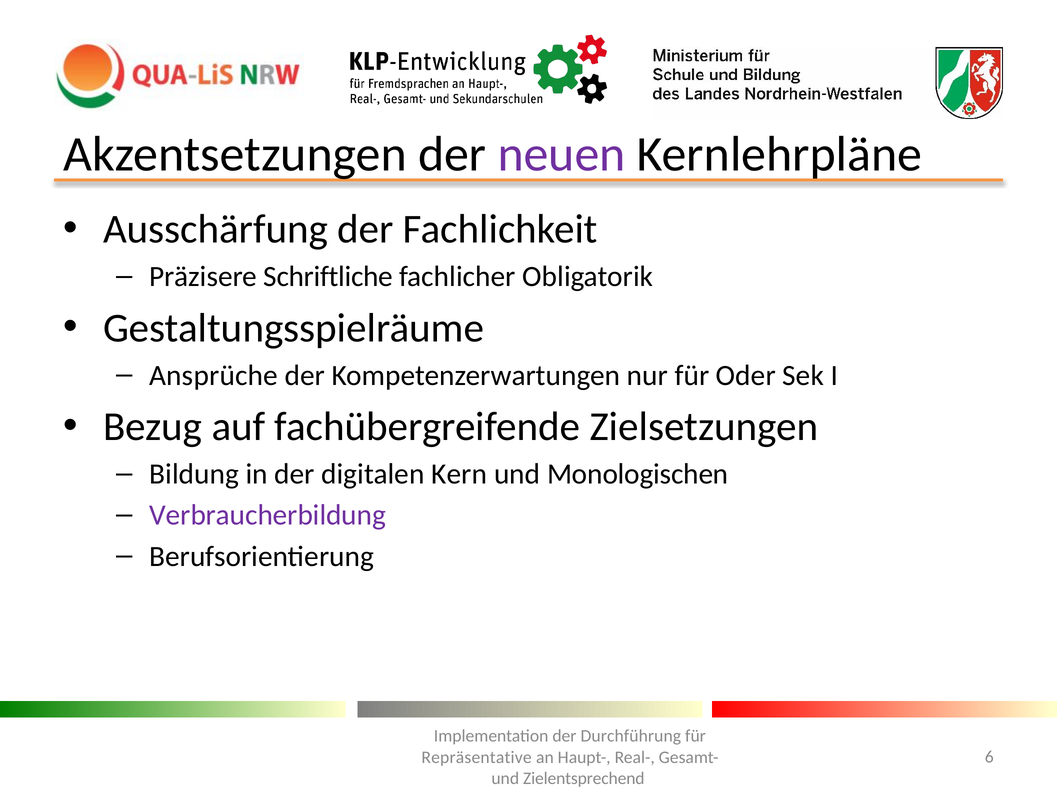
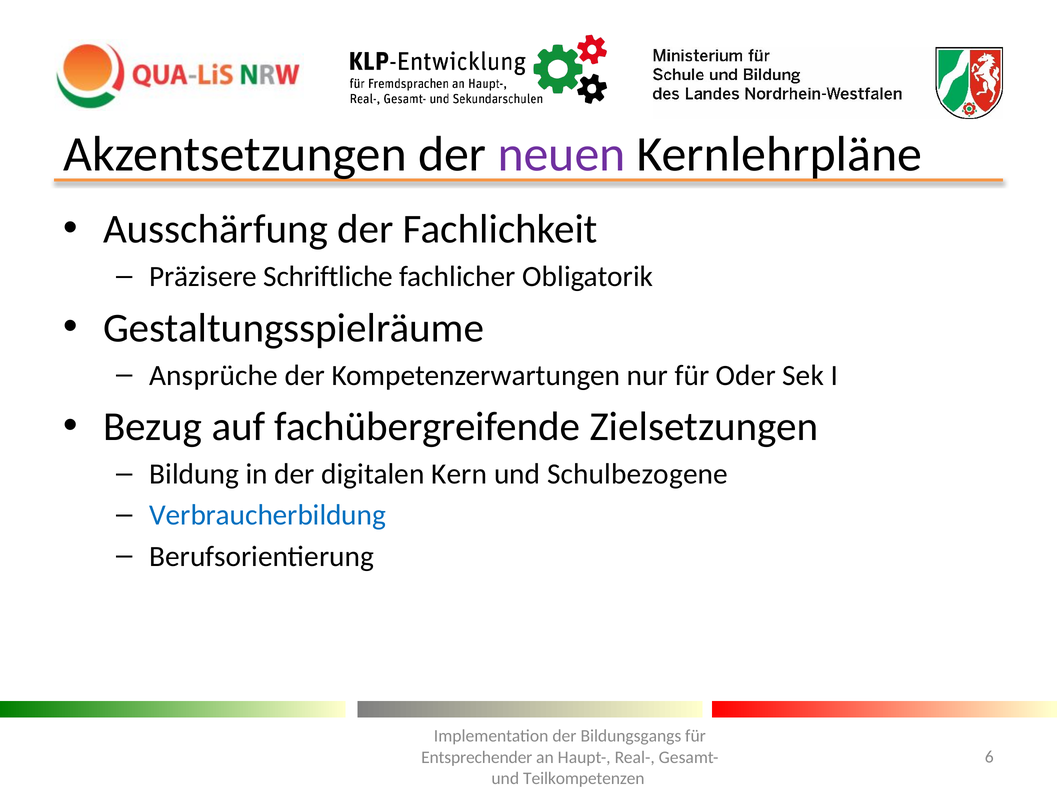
Monologischen: Monologischen -> Schulbezogene
Verbraucherbildung colour: purple -> blue
Durchführung: Durchführung -> Bildungsgangs
Repräsentative: Repräsentative -> Entsprechender
Zielentsprechend: Zielentsprechend -> Teilkompetenzen
